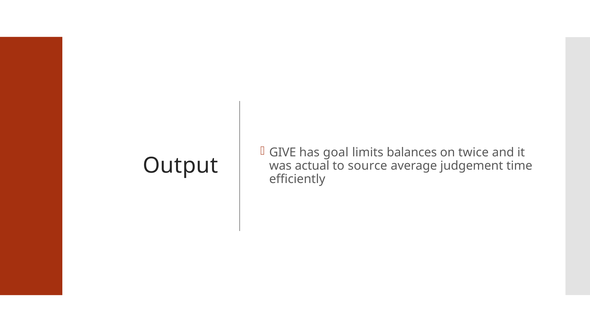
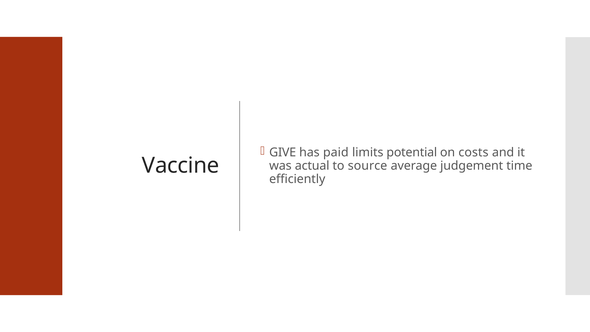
goal: goal -> paid
balances: balances -> potential
twice: twice -> costs
Output: Output -> Vaccine
